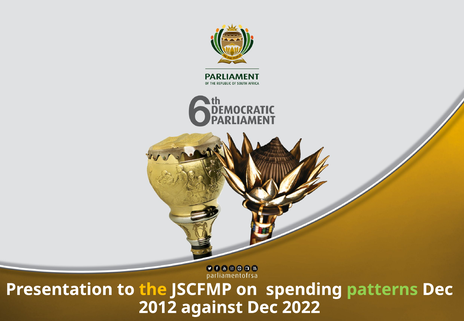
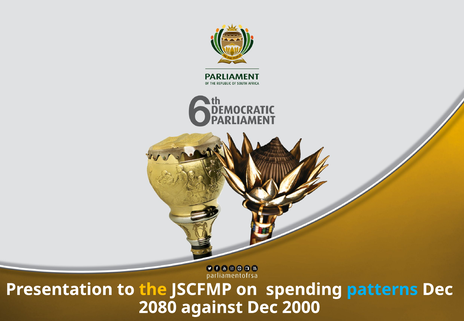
patterns colour: light green -> light blue
2012: 2012 -> 2080
2022: 2022 -> 2000
